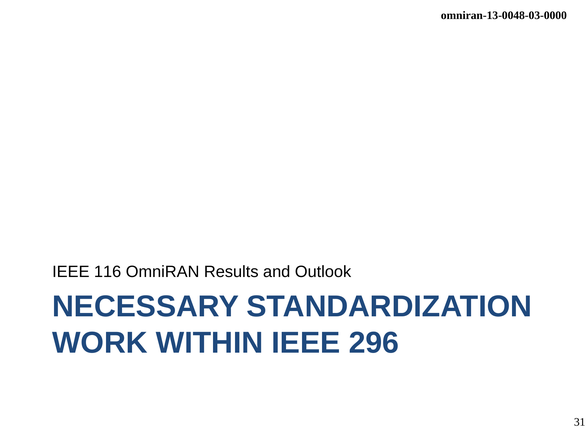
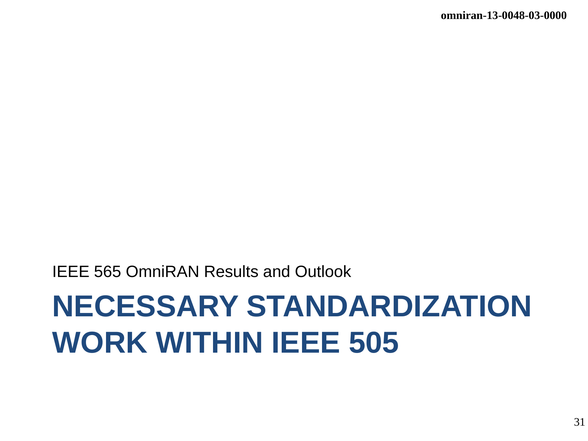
116: 116 -> 565
296: 296 -> 505
